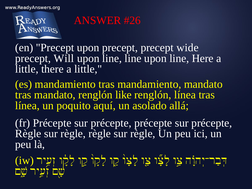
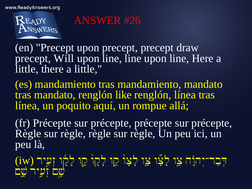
wide: wide -> draw
asolado: asolado -> rompue
